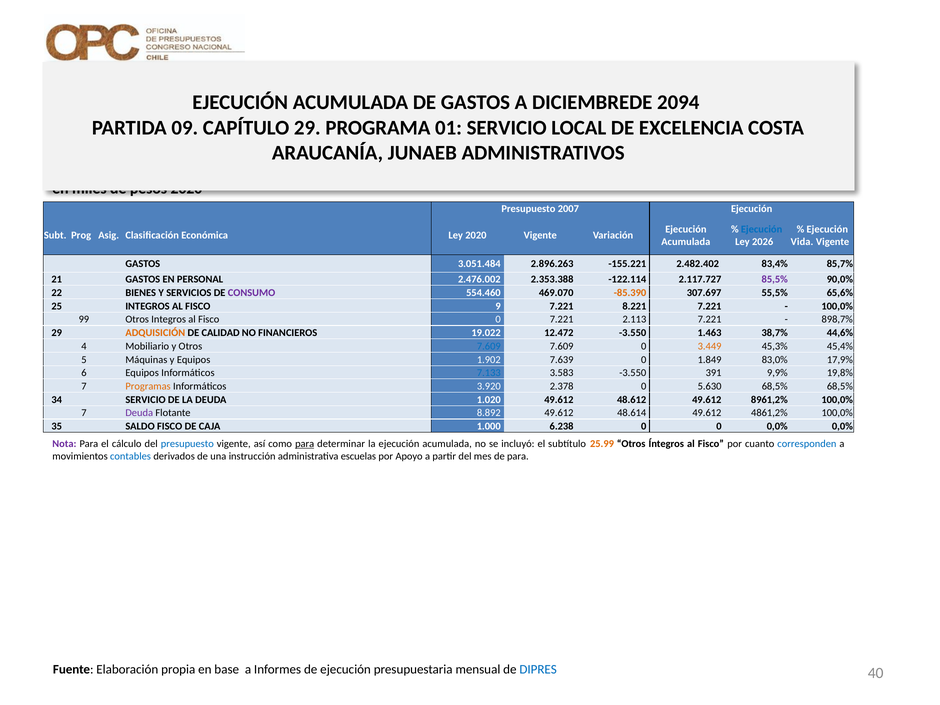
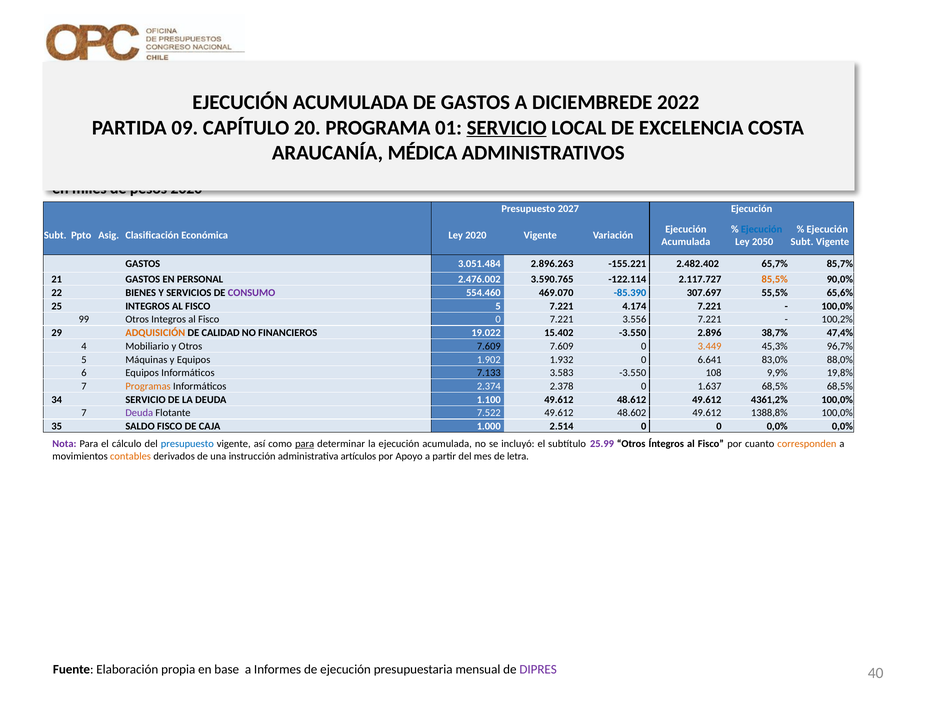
2094: 2094 -> 2022
CAPÍTULO 29: 29 -> 20
SERVICIO at (507, 128) underline: none -> present
JUNAEB: JUNAEB -> MÉDICA
2007: 2007 -> 2027
Prog: Prog -> Ppto
2026: 2026 -> 2050
Vida at (802, 242): Vida -> Subt
83,4%: 83,4% -> 65,7%
2.353.388: 2.353.388 -> 3.590.765
85,5% colour: purple -> orange
-85.390 colour: orange -> blue
FISCO 9: 9 -> 5
8.221: 8.221 -> 4.174
2.113: 2.113 -> 3.556
898,7%: 898,7% -> 100,2%
12.472: 12.472 -> 15.402
1.463: 1.463 -> 2.896
44,6%: 44,6% -> 47,4%
7.609 at (489, 346) colour: blue -> black
45,4%: 45,4% -> 96,7%
7.639: 7.639 -> 1.932
1.849: 1.849 -> 6.641
17,9%: 17,9% -> 88,0%
7.133 colour: blue -> black
391: 391 -> 108
3.920: 3.920 -> 2.374
5.630: 5.630 -> 1.637
1.020: 1.020 -> 1.100
8961,2%: 8961,2% -> 4361,2%
8.892: 8.892 -> 7.522
48.614: 48.614 -> 48.602
4861,2%: 4861,2% -> 1388,8%
6.238: 6.238 -> 2.514
25.99 colour: orange -> purple
corresponden colour: blue -> orange
contables colour: blue -> orange
escuelas: escuelas -> artículos
de para: para -> letra
DIPRES colour: blue -> purple
